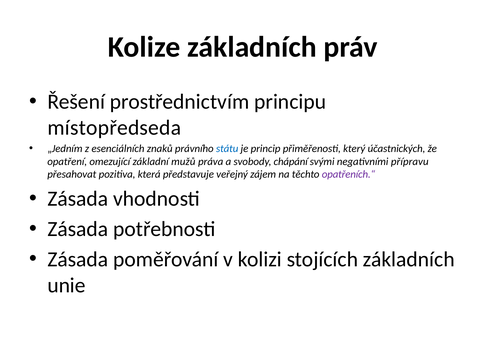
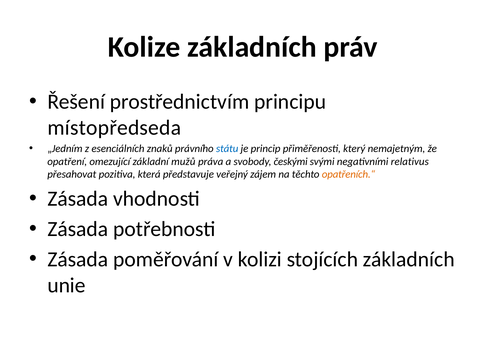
účastnických: účastnických -> nemajetným
chápání: chápání -> českými
přípravu: přípravu -> relativus
opatřeních.“ colour: purple -> orange
